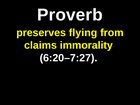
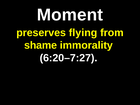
Proverb: Proverb -> Moment
claims: claims -> shame
